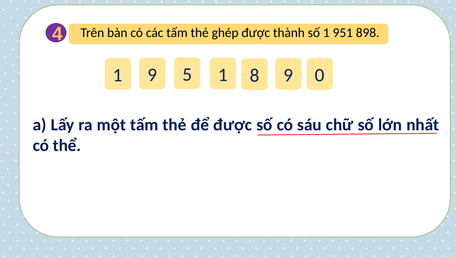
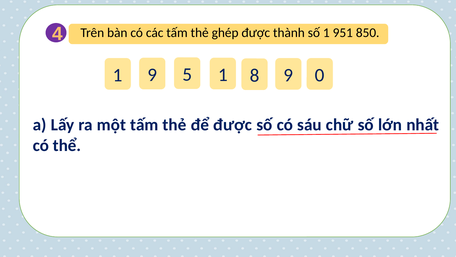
898: 898 -> 850
